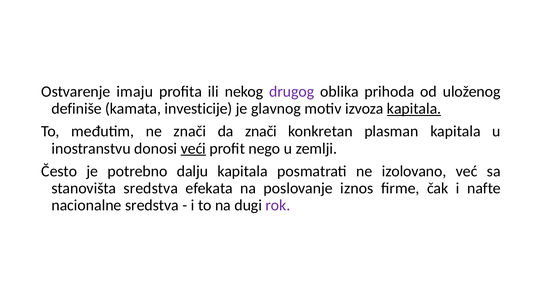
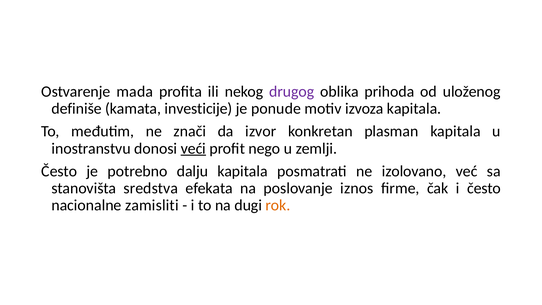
imaju: imaju -> mada
glavnog: glavnog -> ponude
kapitala at (414, 109) underline: present -> none
da znači: znači -> izvor
i nafte: nafte -> često
nacionalne sredstva: sredstva -> zamisliti
rok colour: purple -> orange
